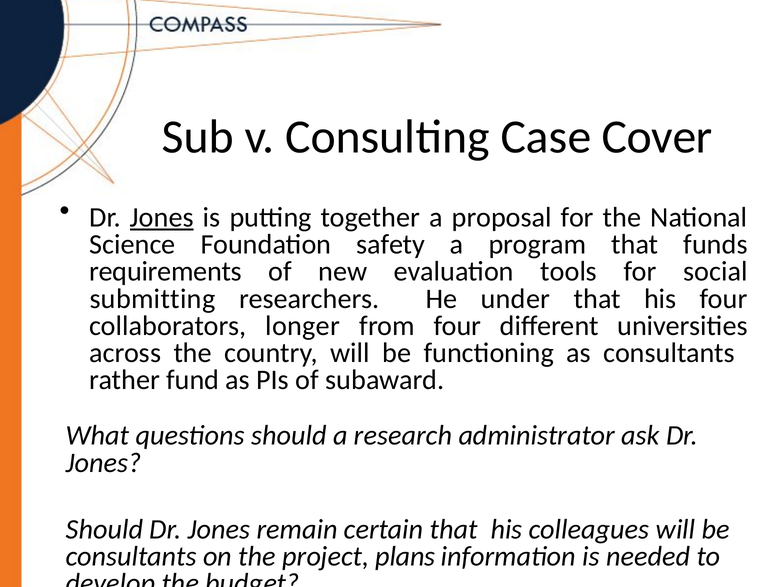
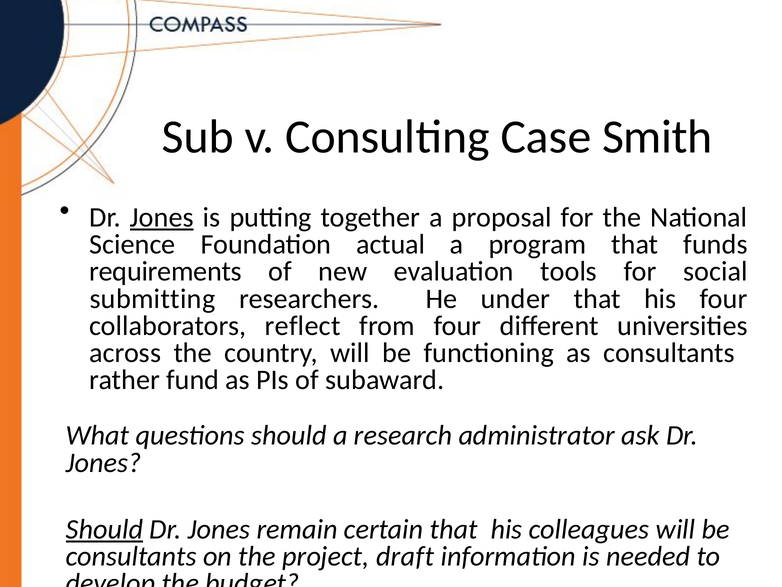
Cover: Cover -> Smith
safety: safety -> actual
longer: longer -> reflect
Should at (104, 529) underline: none -> present
plans: plans -> draft
